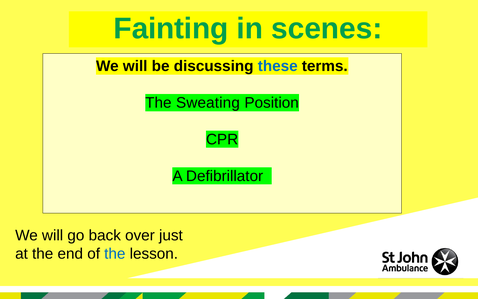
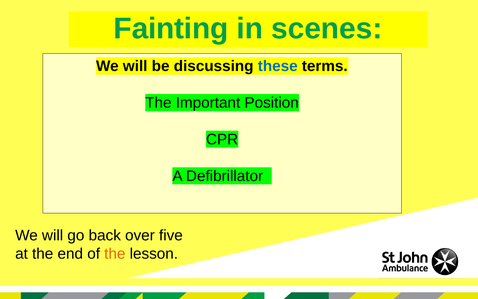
Sweating: Sweating -> Important
just: just -> five
the at (115, 253) colour: blue -> orange
